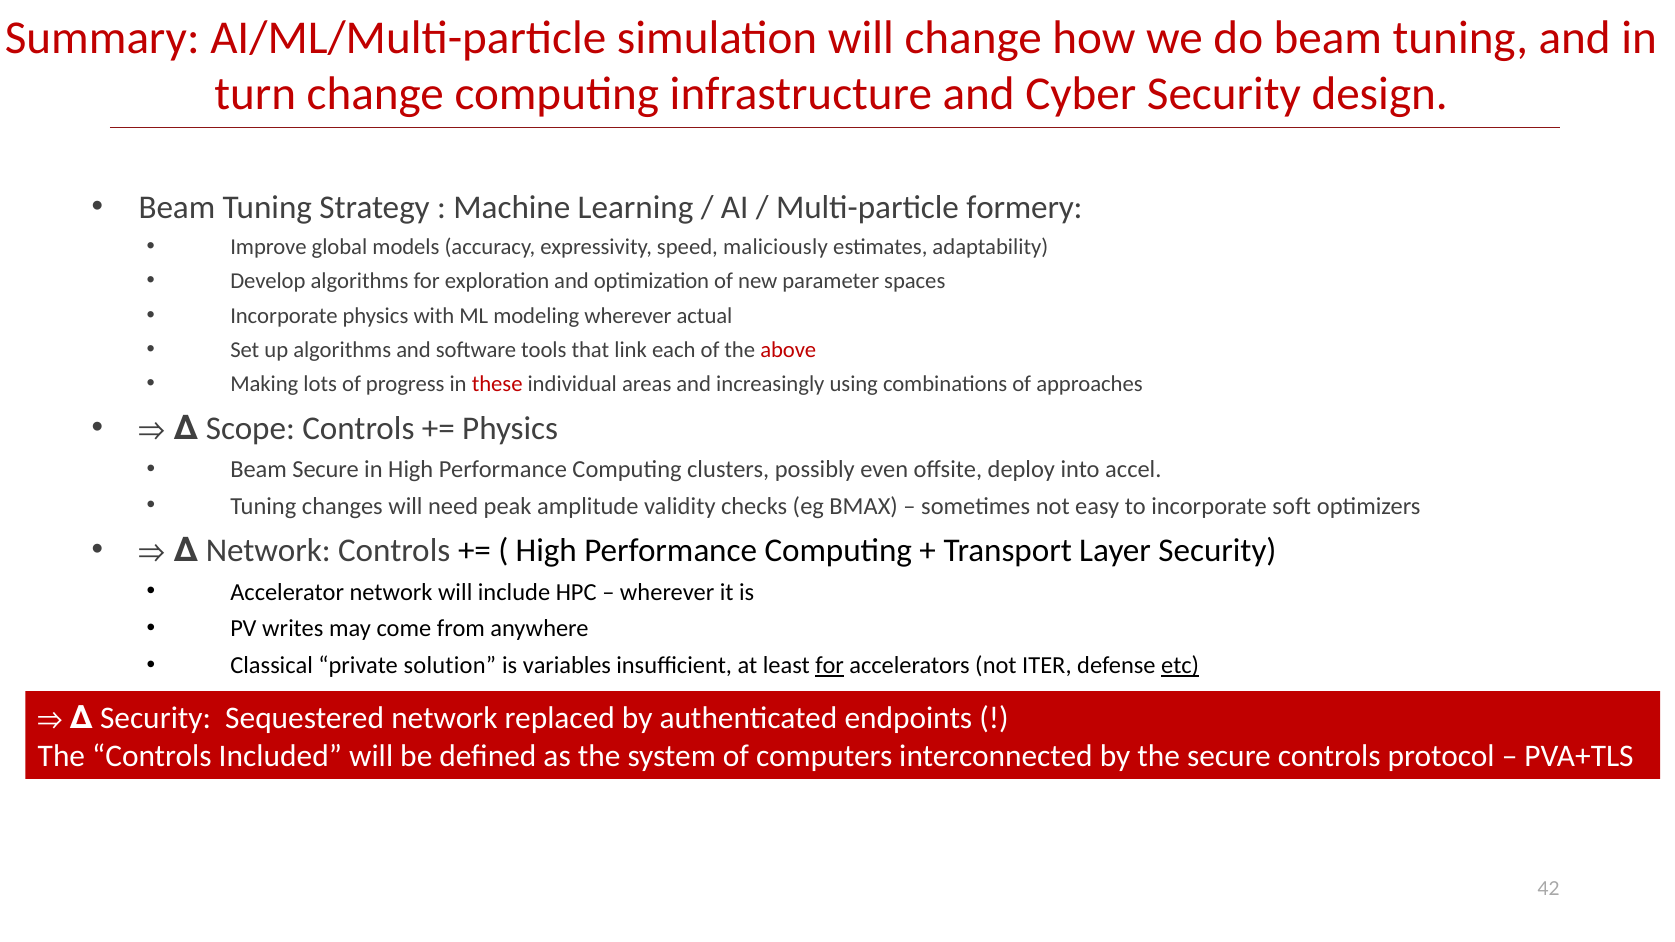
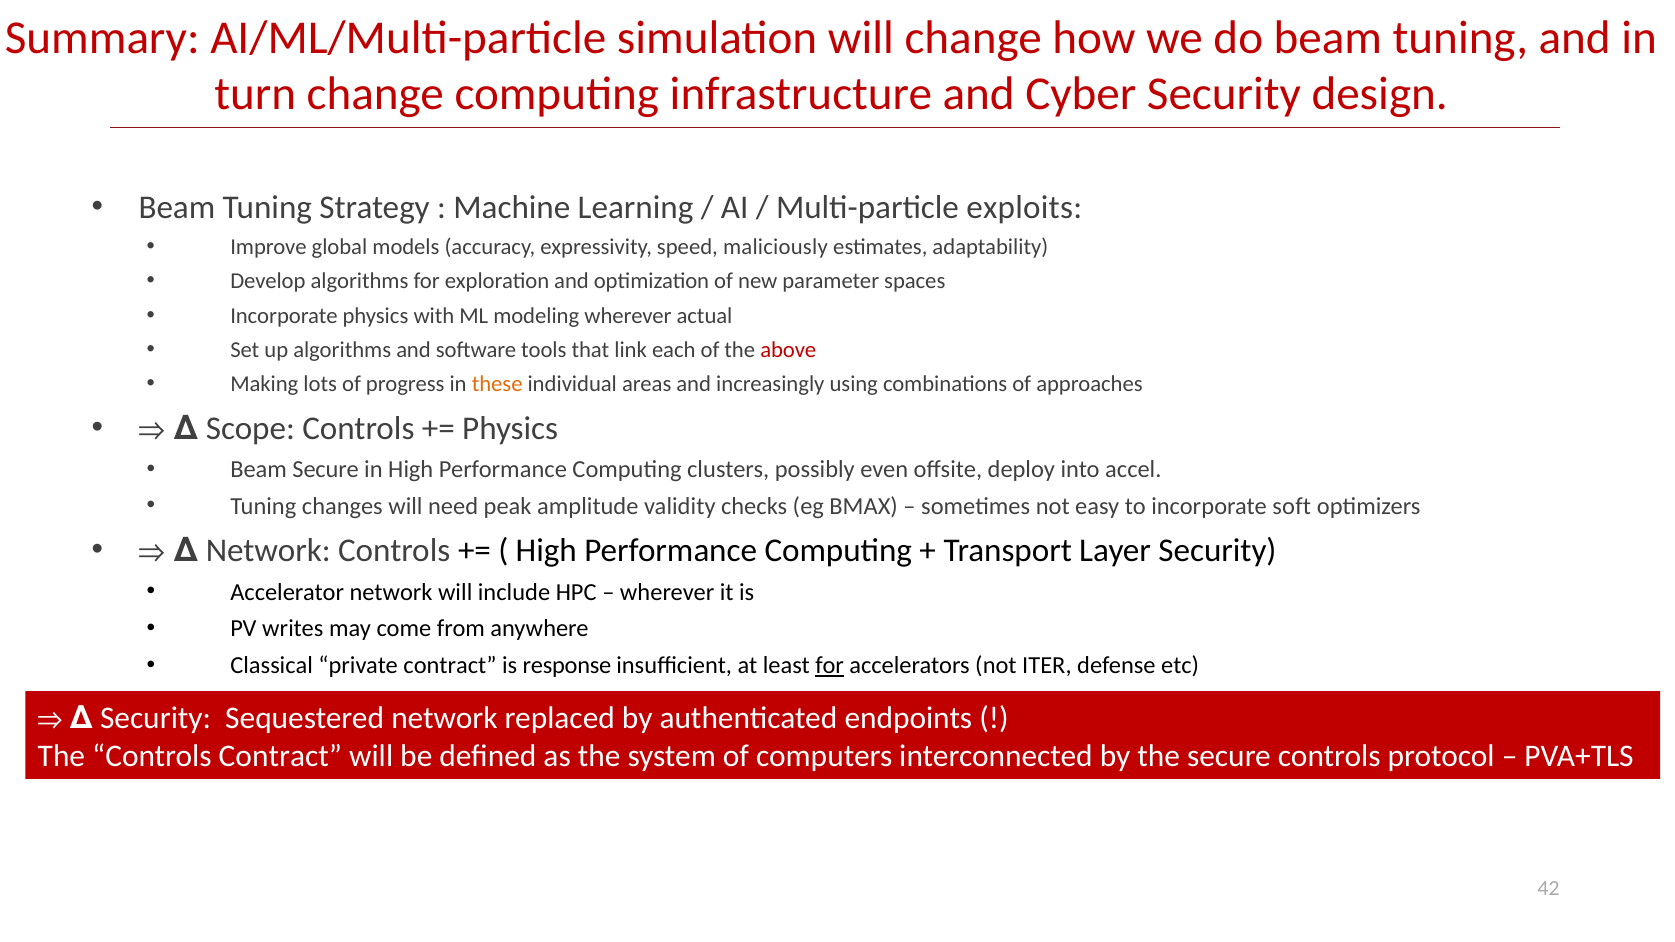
formery: formery -> exploits
these colour: red -> orange
private solution: solution -> contract
variables: variables -> response
etc underline: present -> none
Controls Included: Included -> Contract
